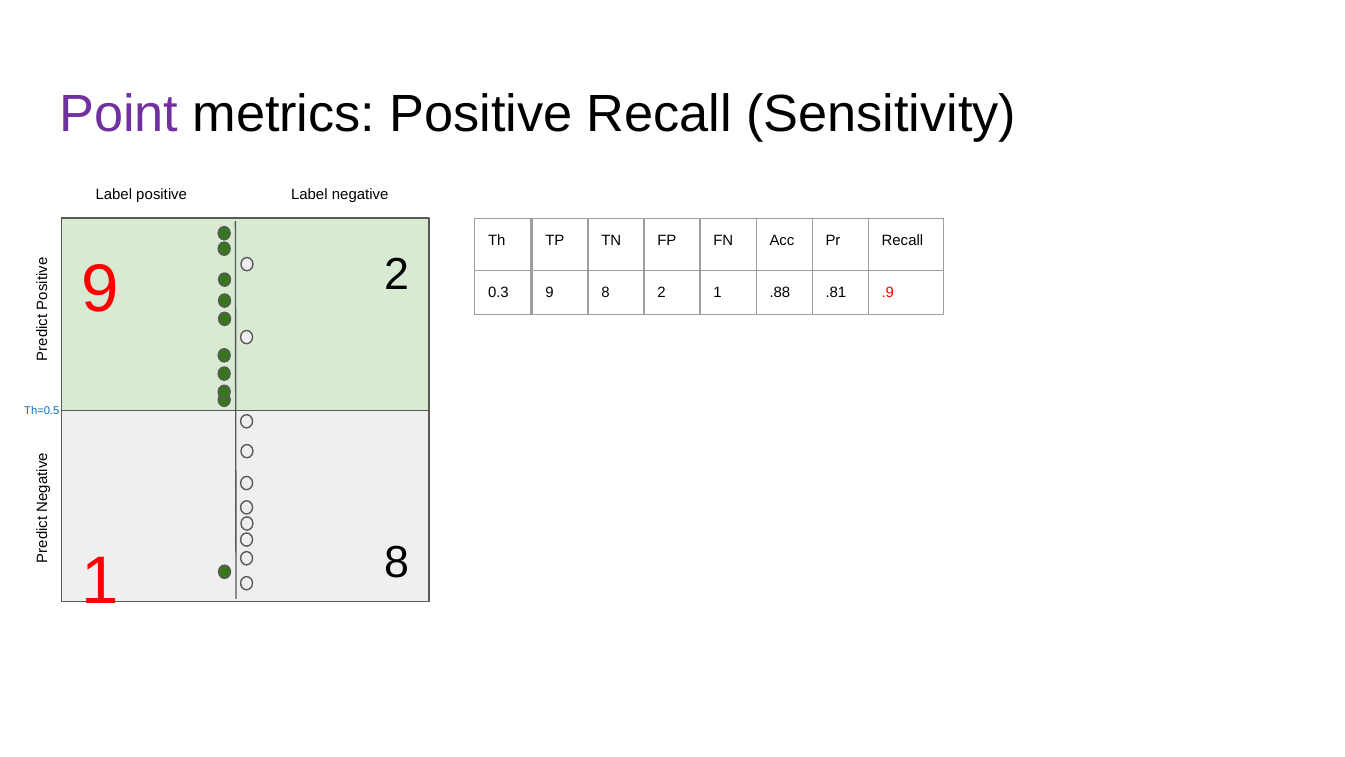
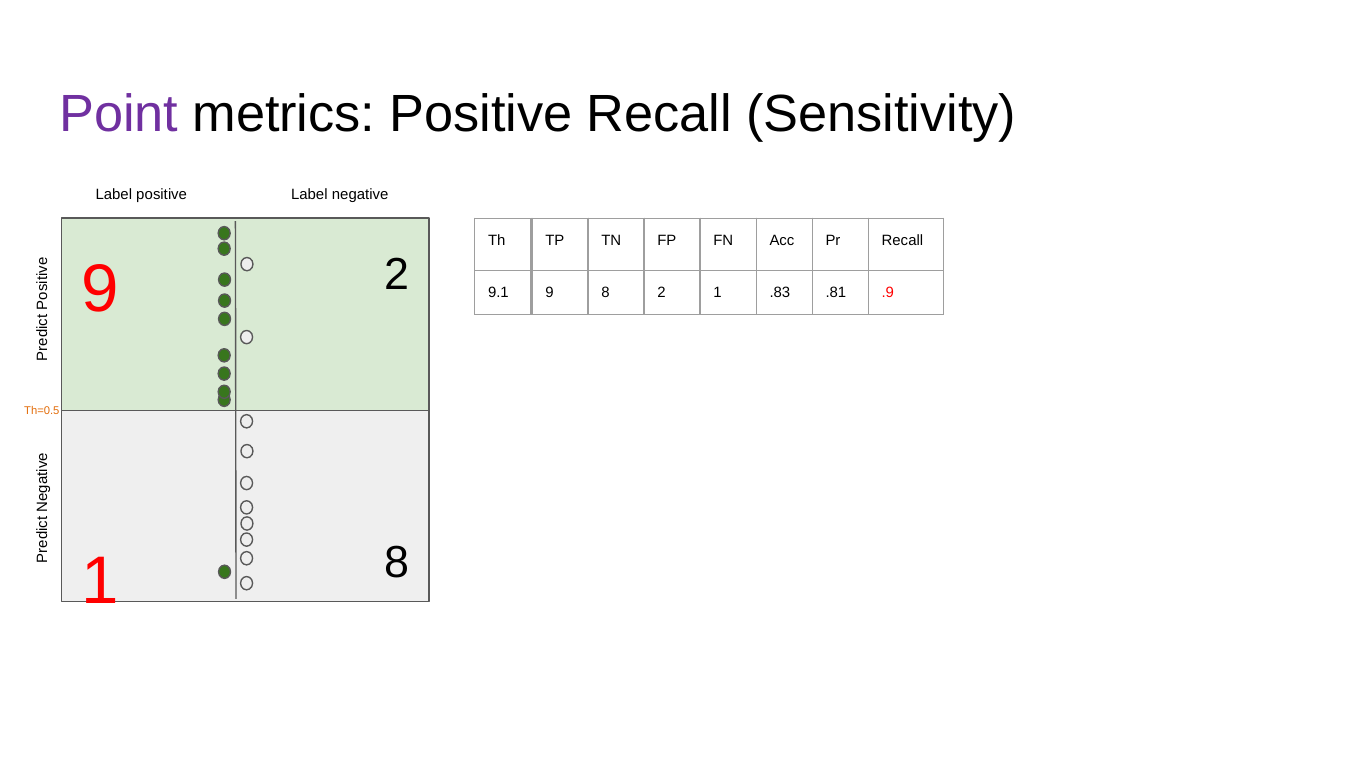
0.3: 0.3 -> 9.1
.88: .88 -> .83
Th=0.5 colour: blue -> orange
